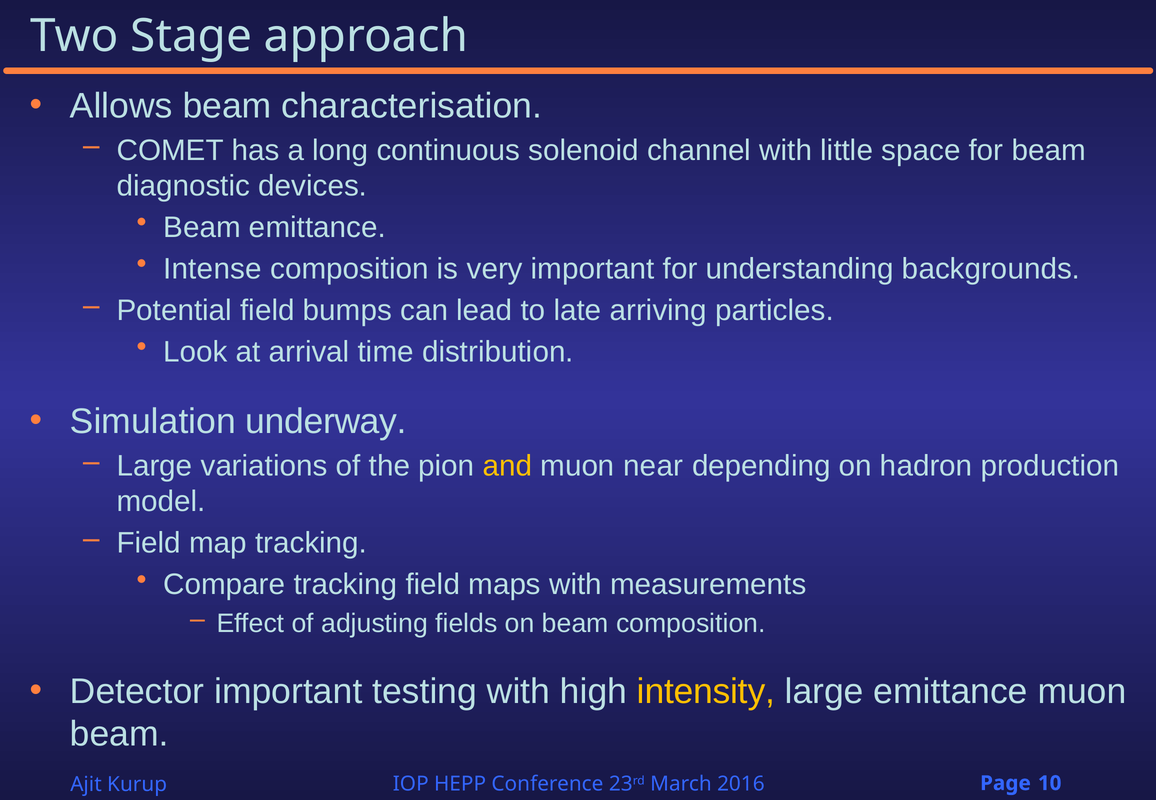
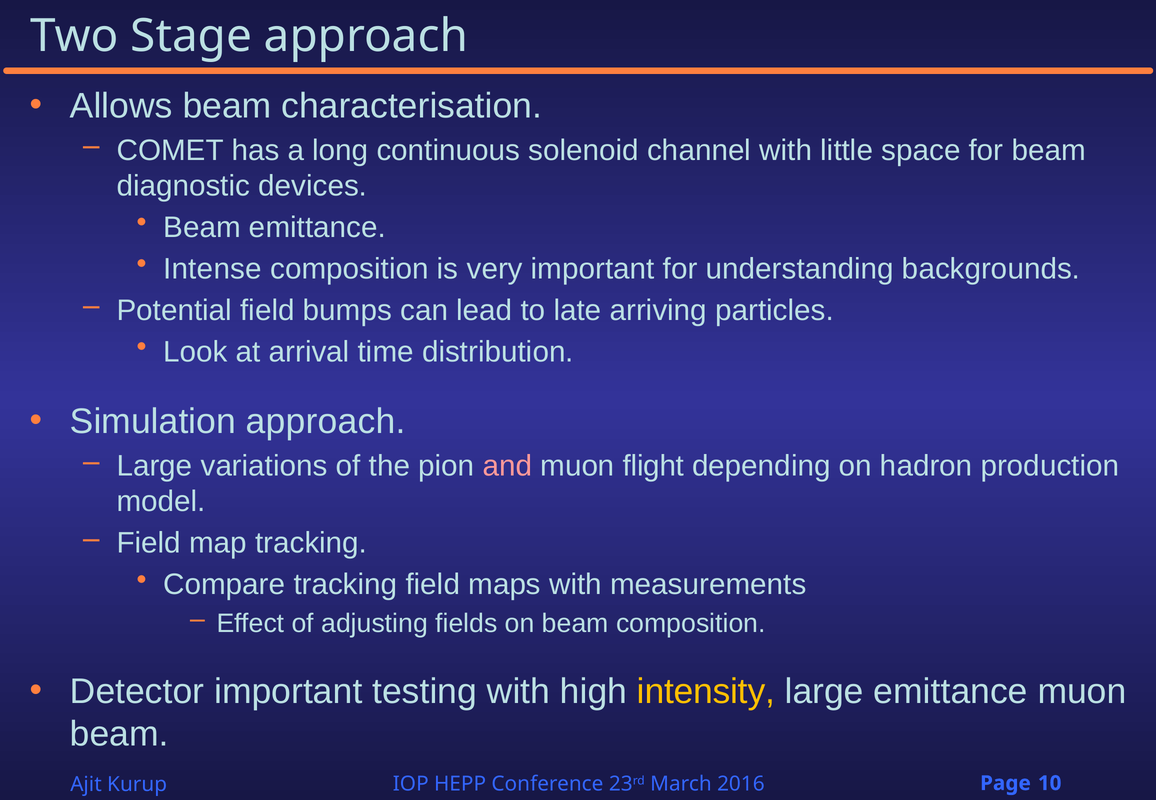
Simulation underway: underway -> approach
and colour: yellow -> pink
near: near -> flight
